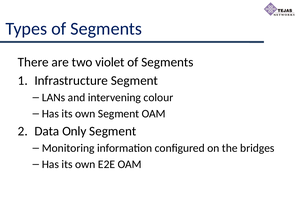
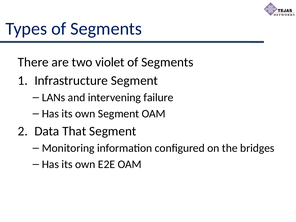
colour: colour -> failure
Only: Only -> That
